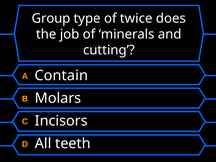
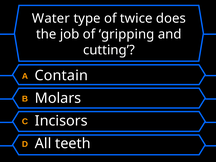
Group: Group -> Water
minerals: minerals -> gripping
